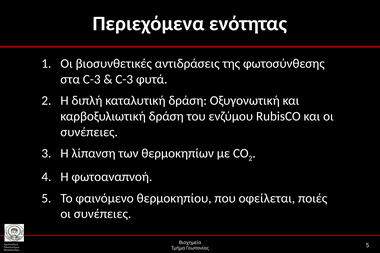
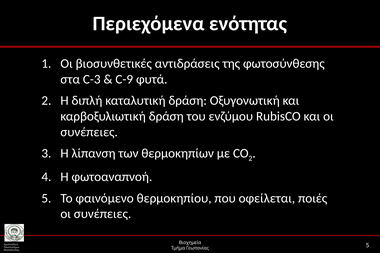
C-3 at (124, 79): C-3 -> C-9
